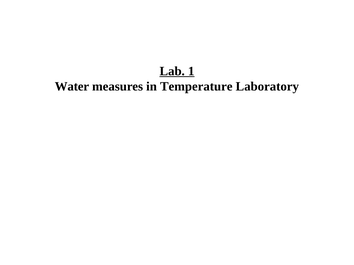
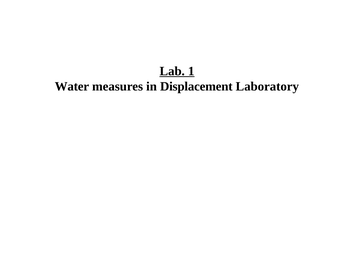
Temperature: Temperature -> Displacement
